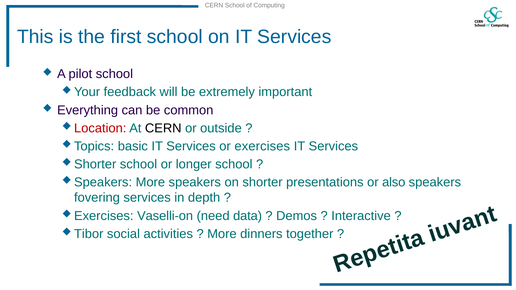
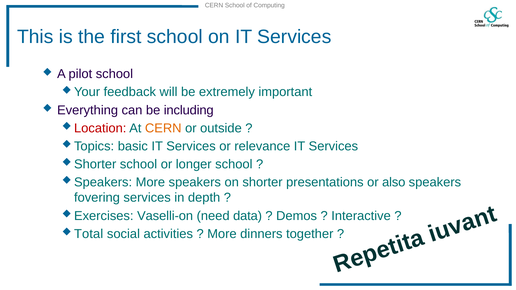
common: common -> including
CERN at (163, 128) colour: black -> orange
or exercises: exercises -> relevance
Tibor: Tibor -> Total
